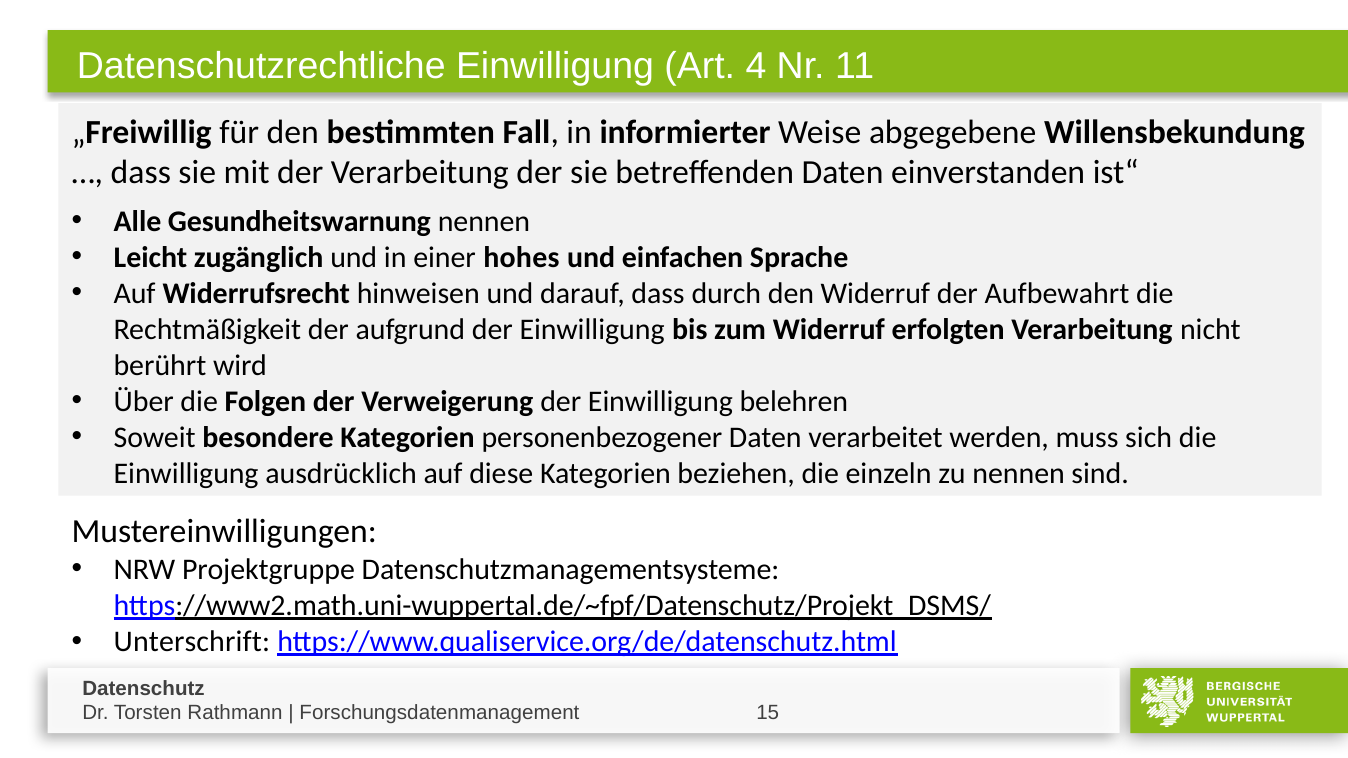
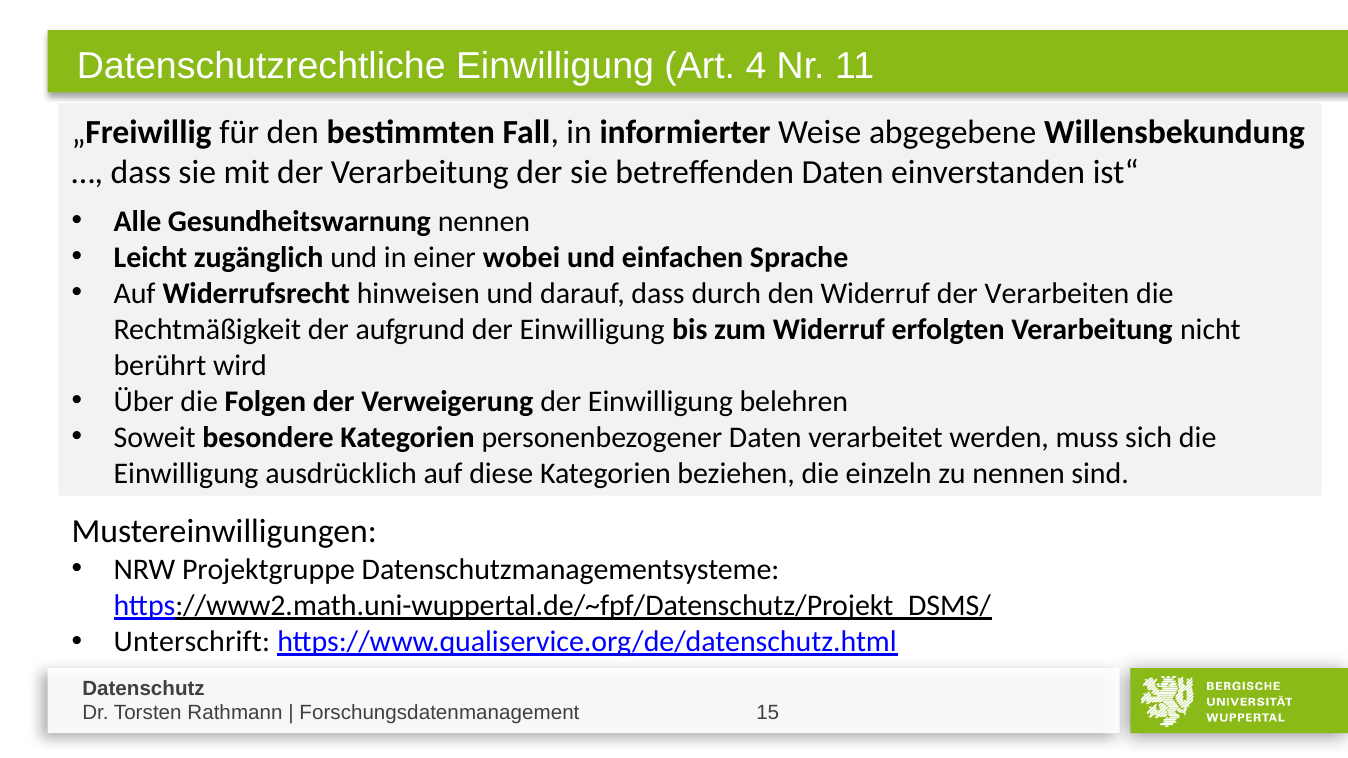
hohes: hohes -> wobei
Aufbewahrt: Aufbewahrt -> Verarbeiten
